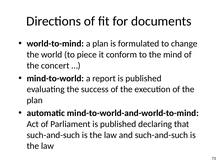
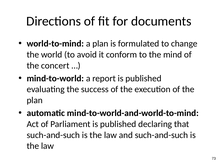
piece: piece -> avoid
